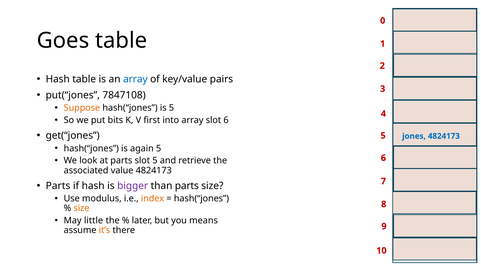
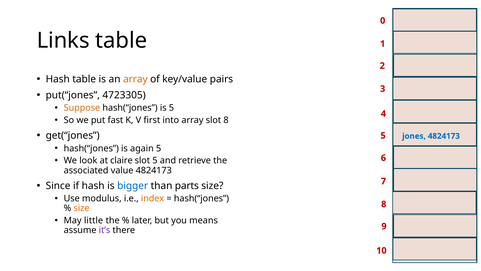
Goes: Goes -> Links
array at (135, 79) colour: blue -> orange
7847108: 7847108 -> 4723305
bits: bits -> fast
slot 6: 6 -> 8
at parts: parts -> claire
Parts at (58, 185): Parts -> Since
bigger colour: purple -> blue
it’s colour: orange -> purple
